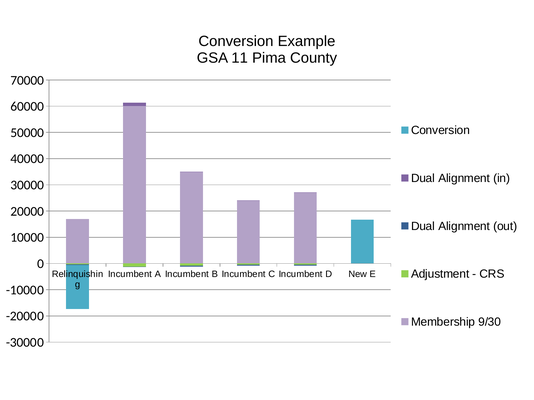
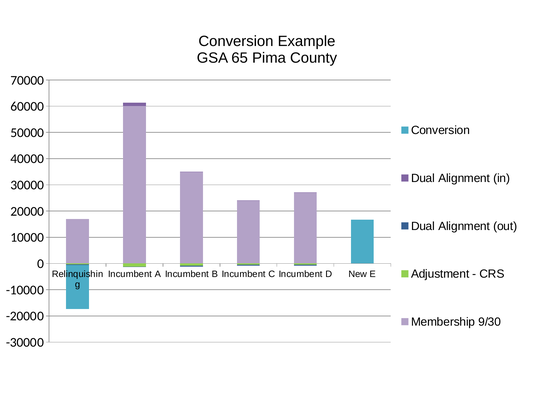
11: 11 -> 65
